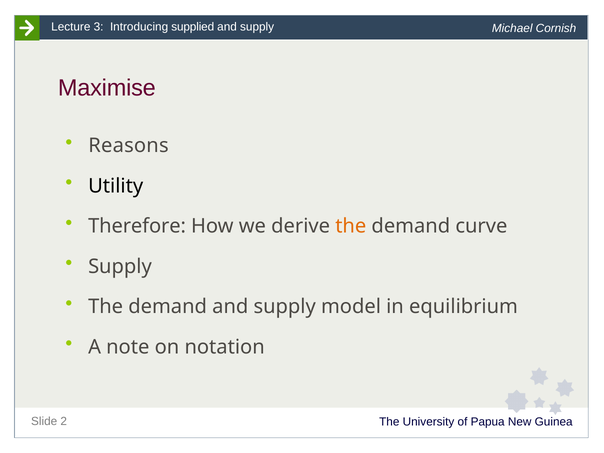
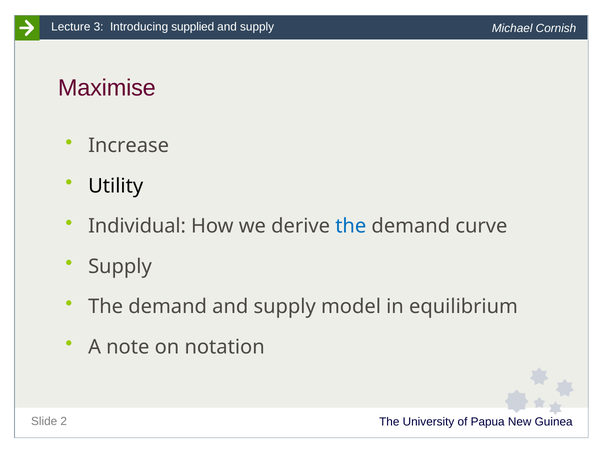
Reasons: Reasons -> Increase
Therefore: Therefore -> Individual
the at (351, 226) colour: orange -> blue
